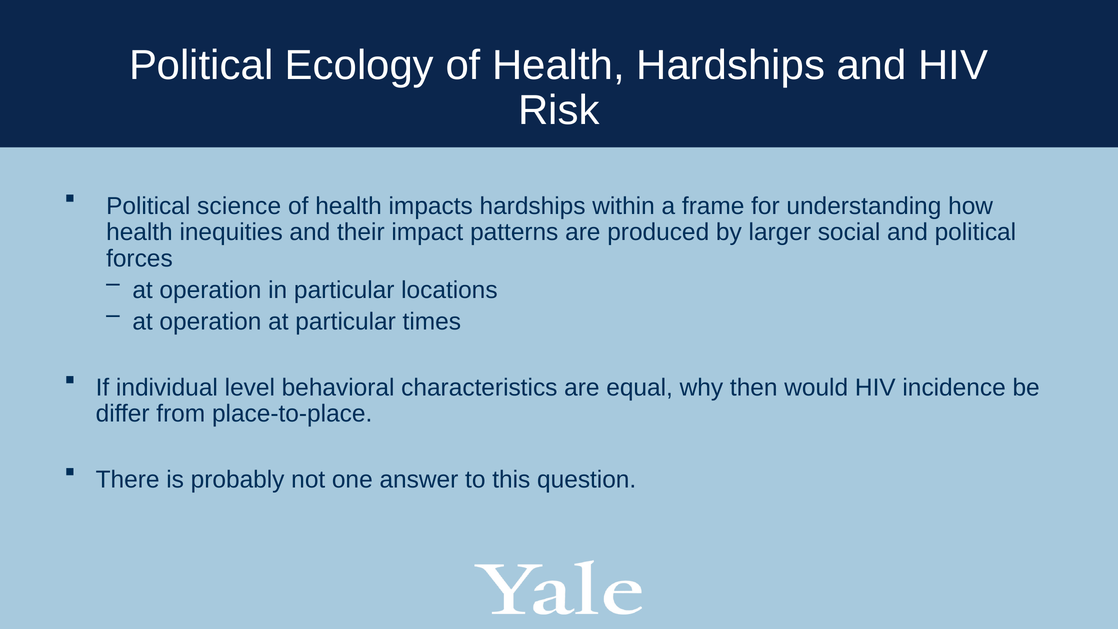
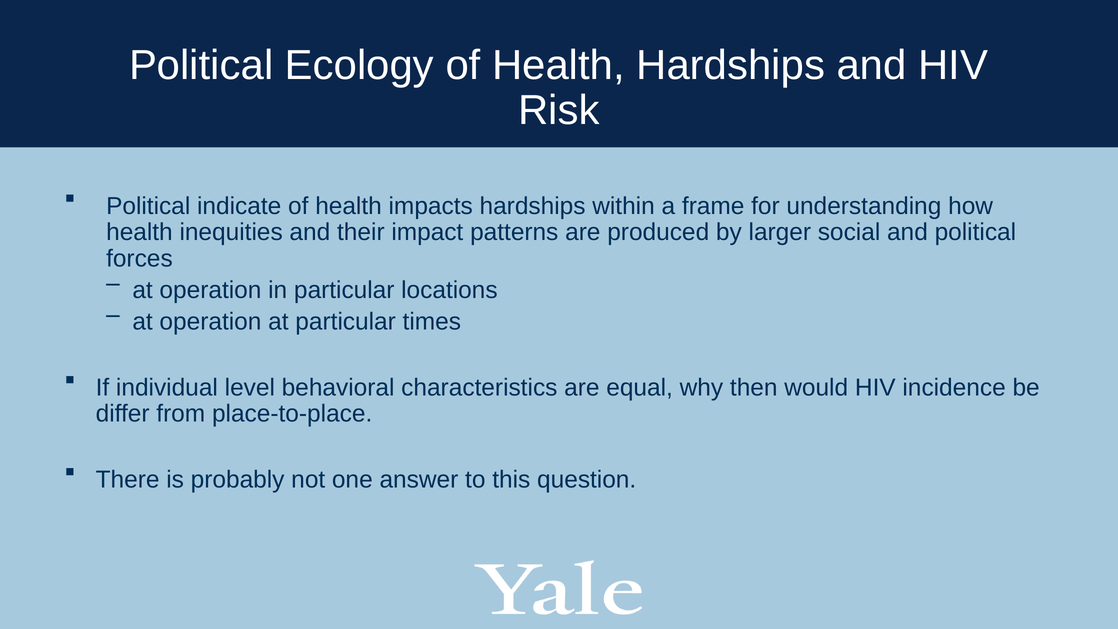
science: science -> indicate
